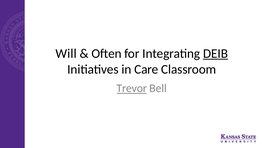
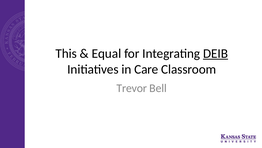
Will: Will -> This
Often: Often -> Equal
Trevor underline: present -> none
